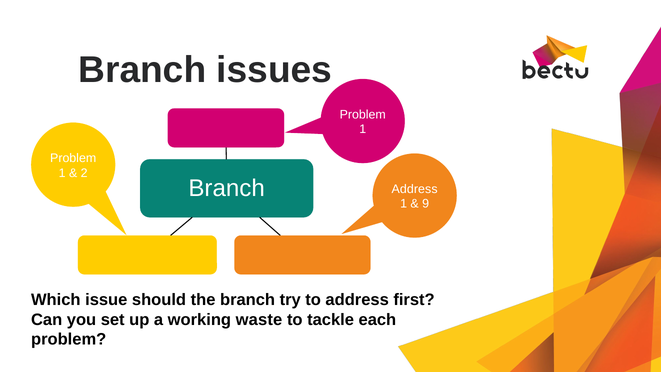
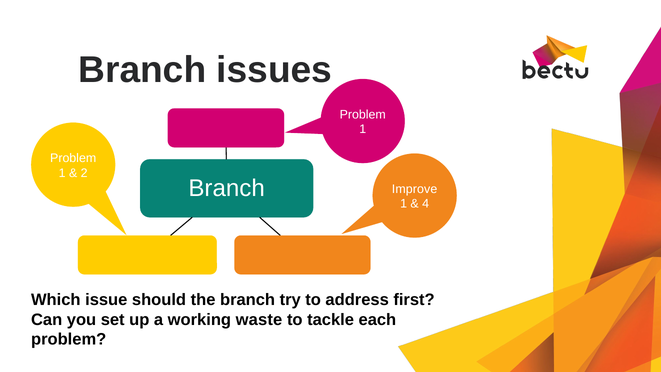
Address at (415, 189): Address -> Improve
9: 9 -> 4
